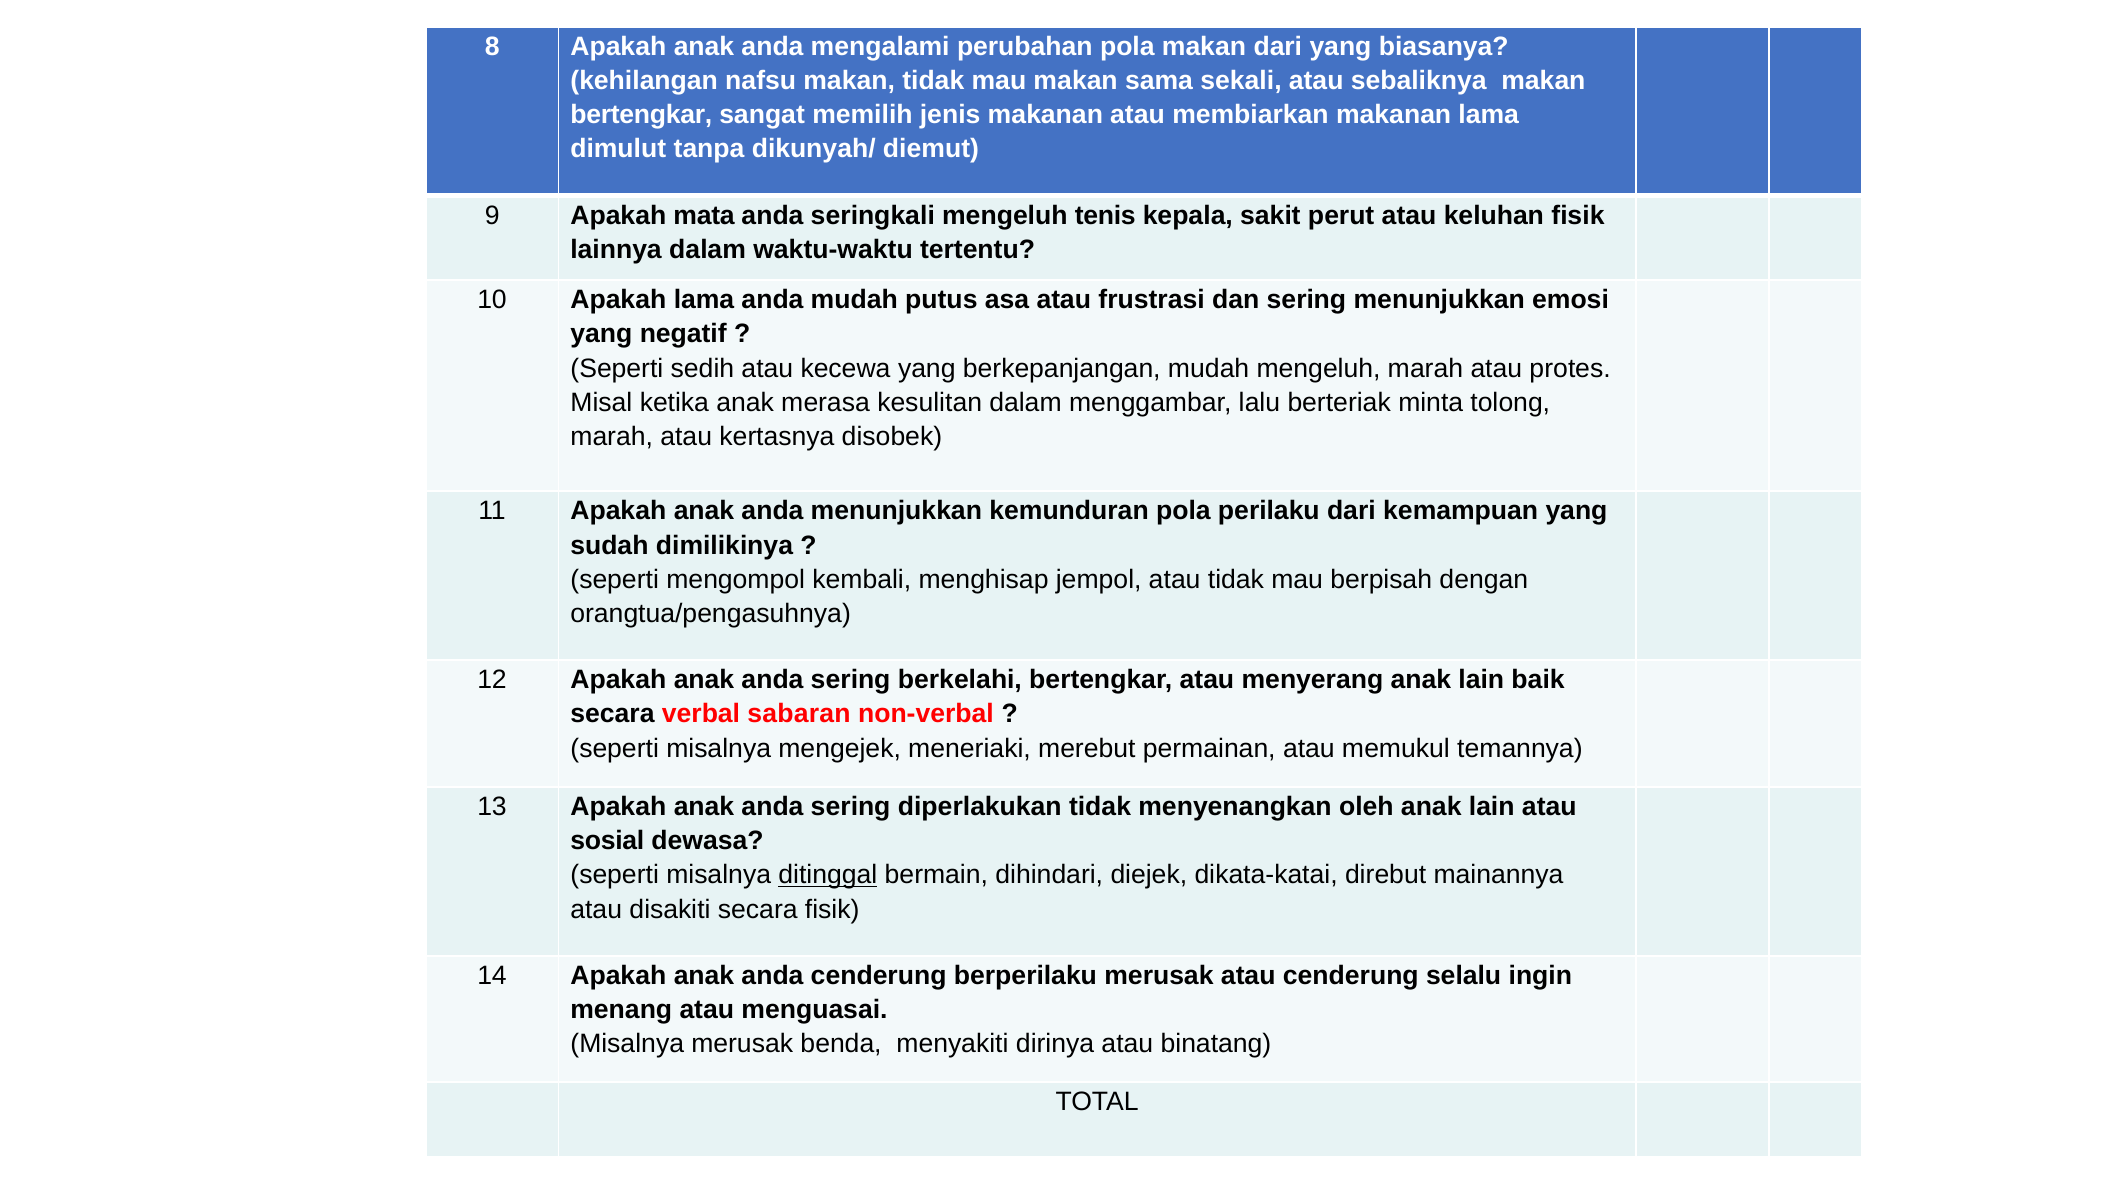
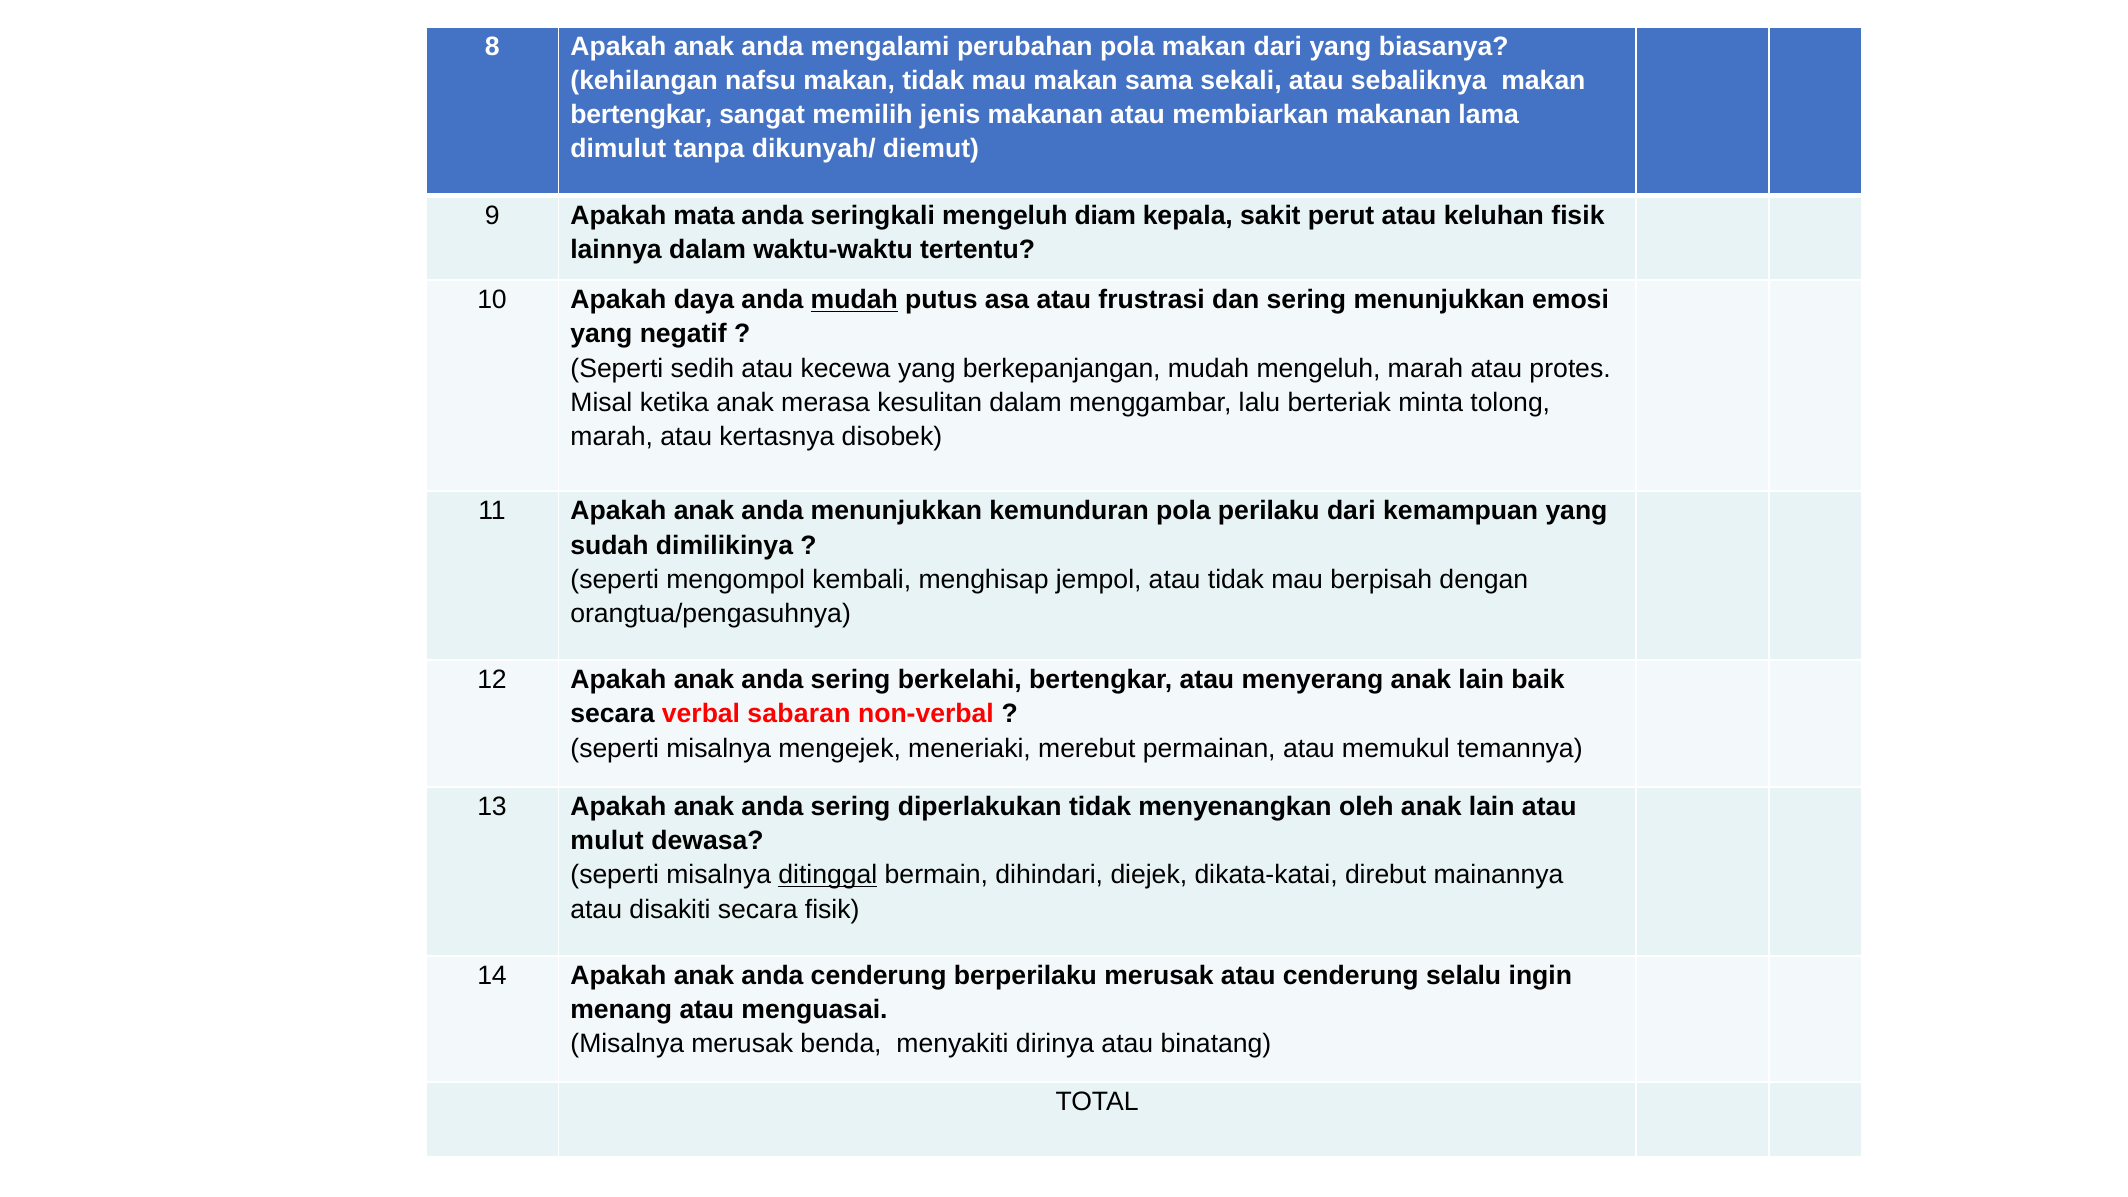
tenis: tenis -> diam
Apakah lama: lama -> daya
mudah at (854, 300) underline: none -> present
sosial: sosial -> mulut
